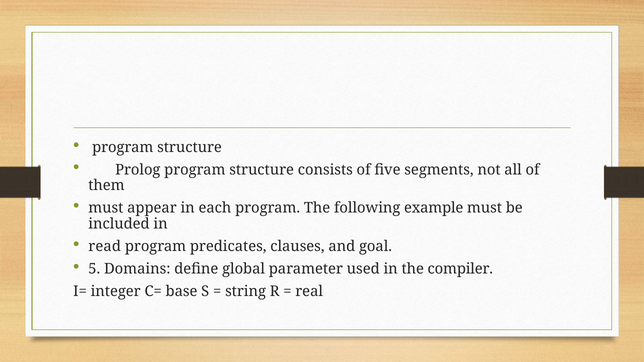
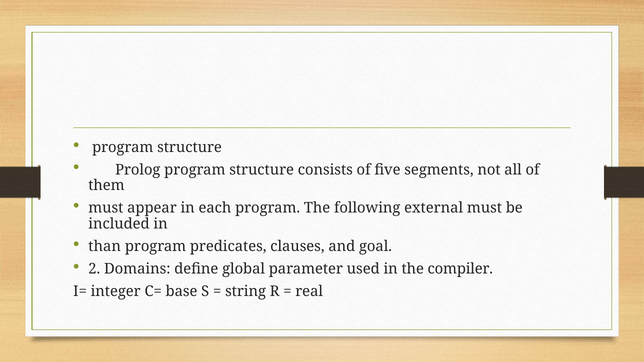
example: example -> external
read: read -> than
5: 5 -> 2
